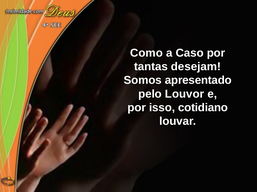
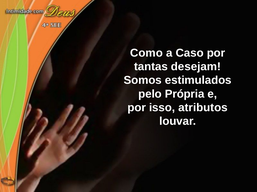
apresentado: apresentado -> estimulados
Louvor: Louvor -> Própria
cotidiano: cotidiano -> atributos
